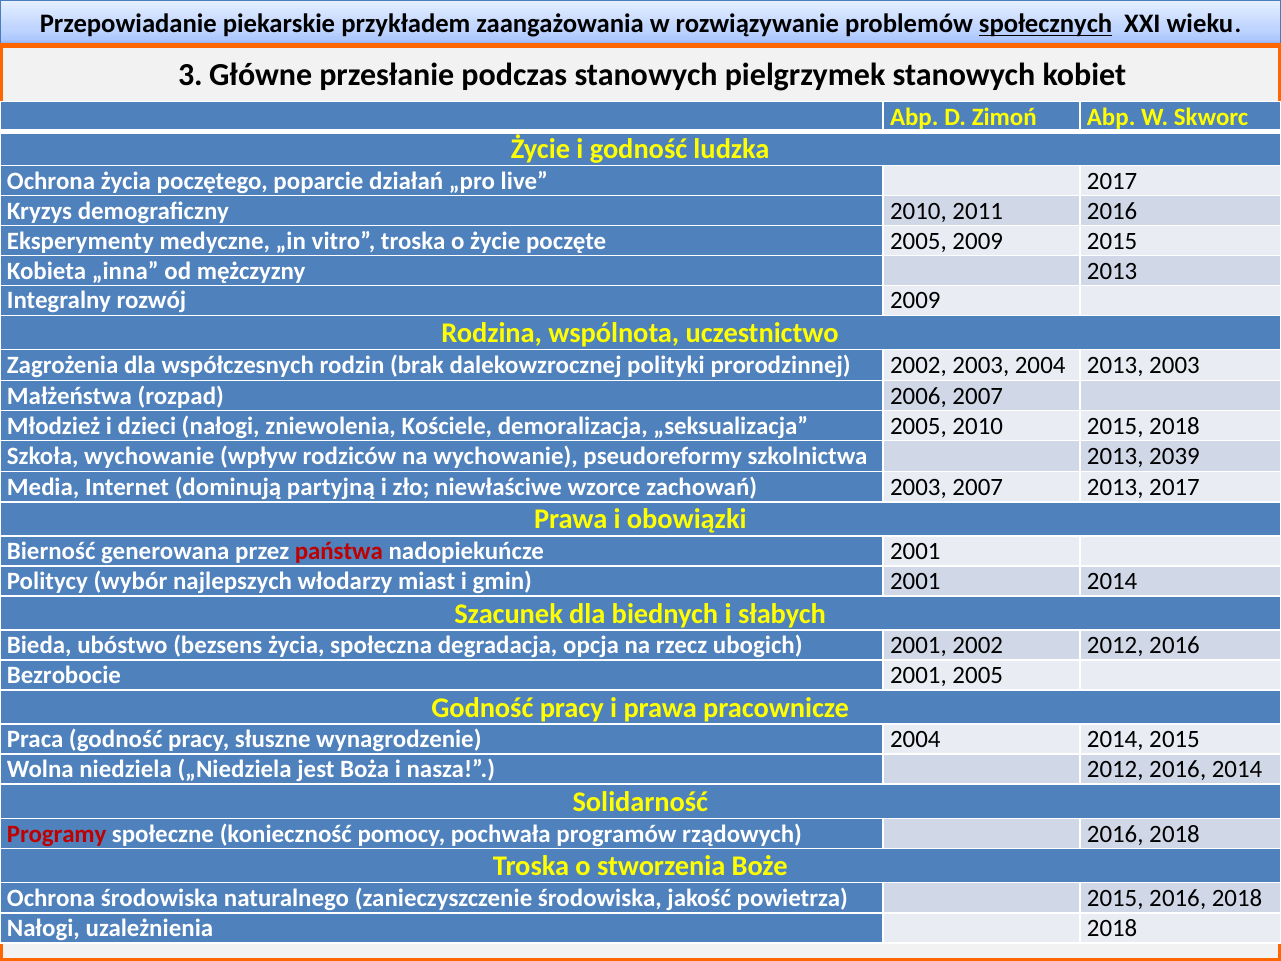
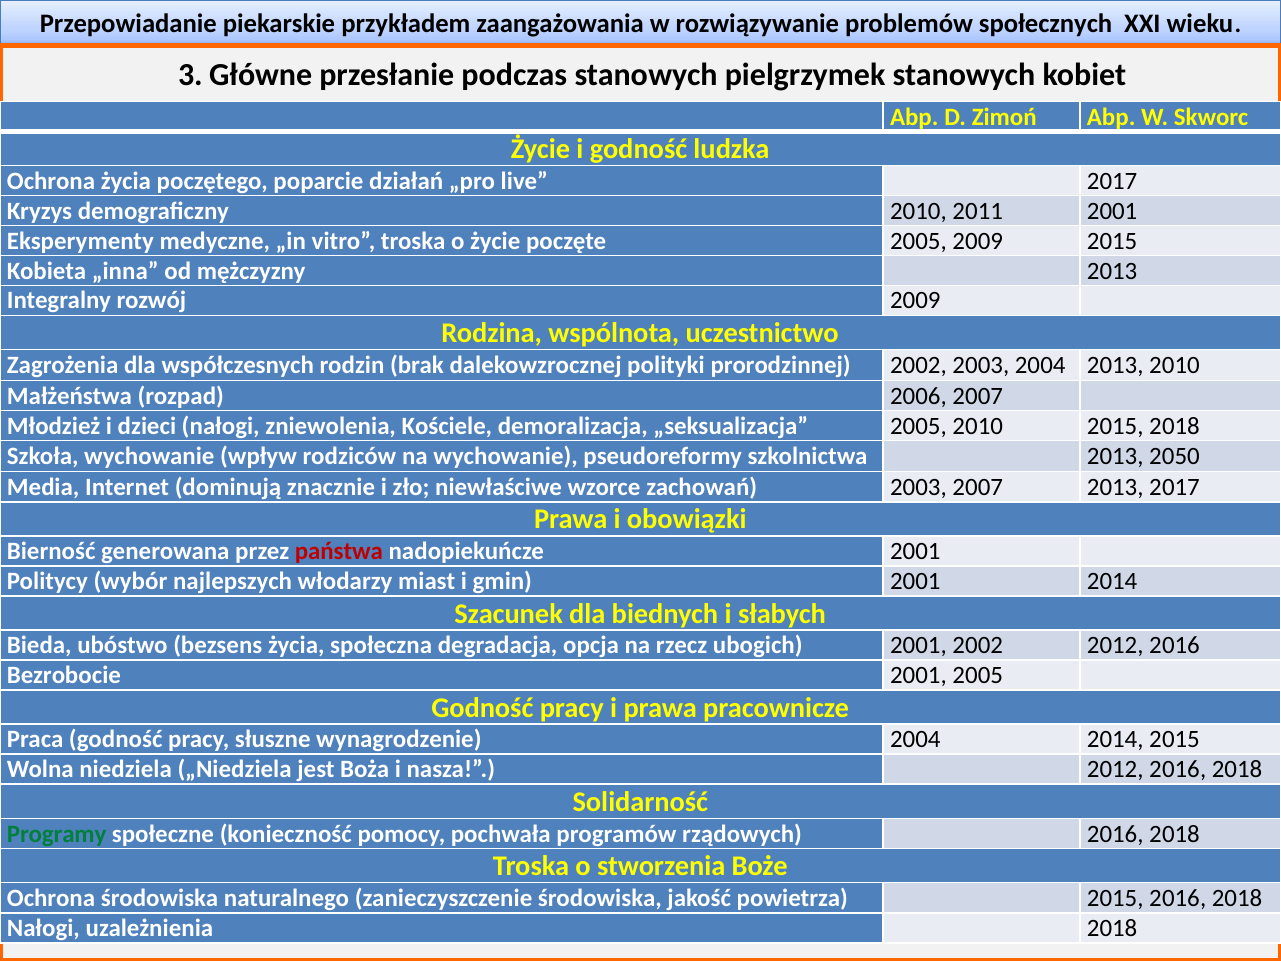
społecznych underline: present -> none
2011 2016: 2016 -> 2001
2013 2003: 2003 -> 2010
2039: 2039 -> 2050
partyjną: partyjną -> znacznie
2012 2016 2014: 2014 -> 2018
Programy colour: red -> green
